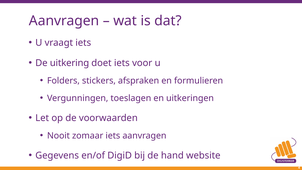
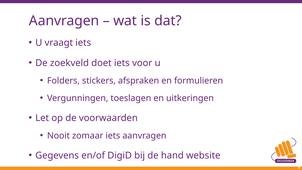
uitkering: uitkering -> zoekveld
